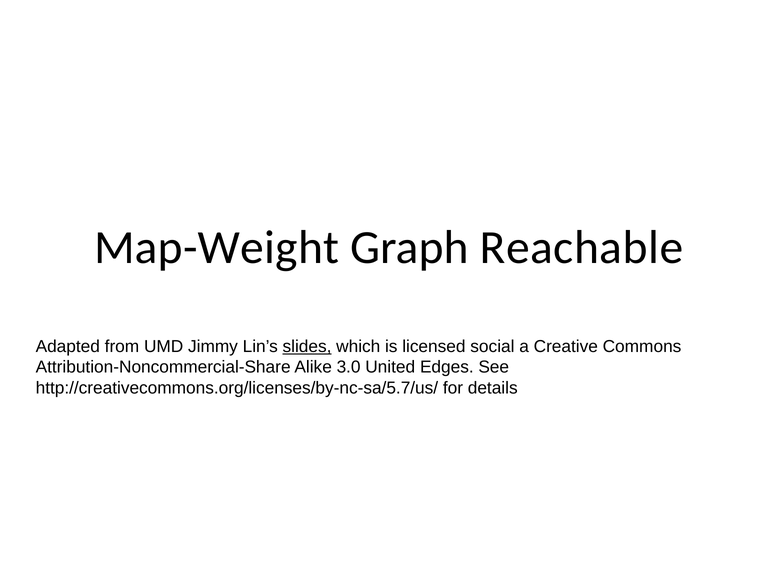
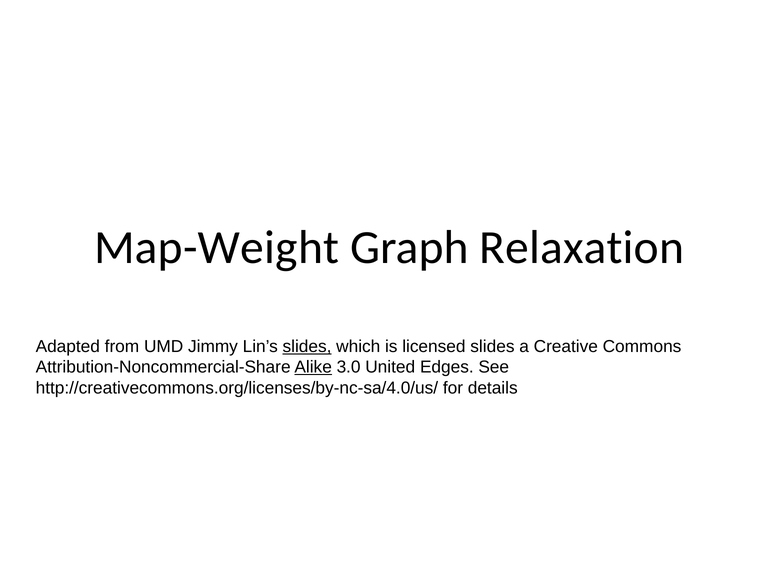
Reachable: Reachable -> Relaxation
licensed social: social -> slides
Alike underline: none -> present
http://creativecommons.org/licenses/by-nc-sa/5.7/us/: http://creativecommons.org/licenses/by-nc-sa/5.7/us/ -> http://creativecommons.org/licenses/by-nc-sa/4.0/us/
